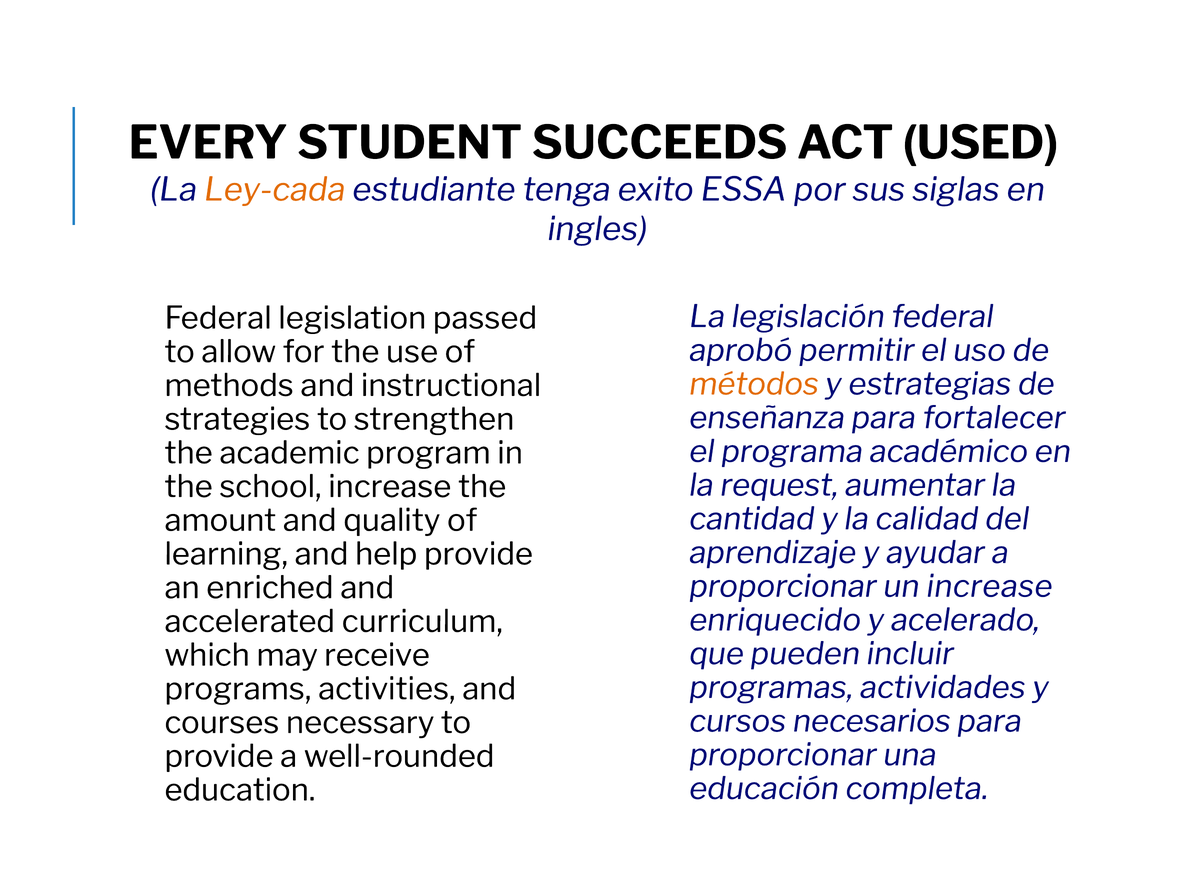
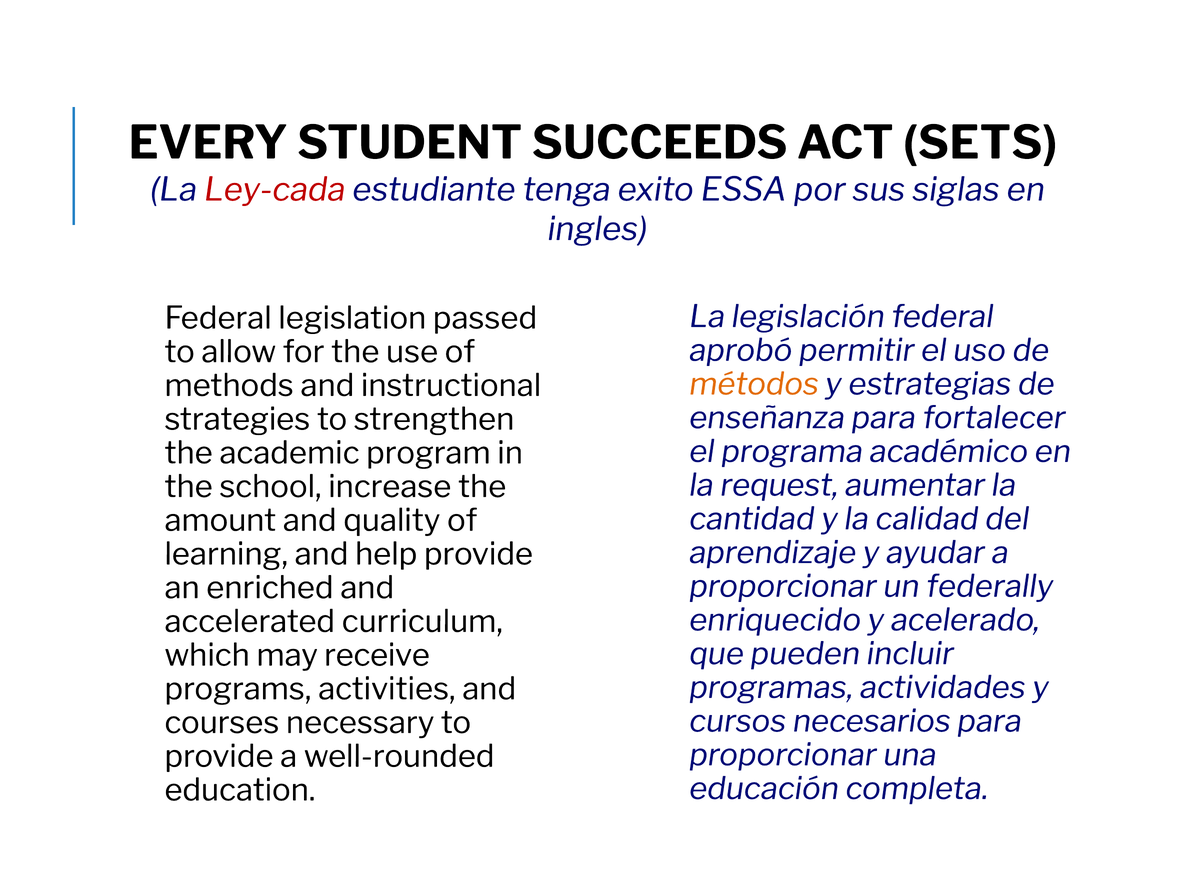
USED: USED -> SETS
Ley-cada colour: orange -> red
un increase: increase -> federally
